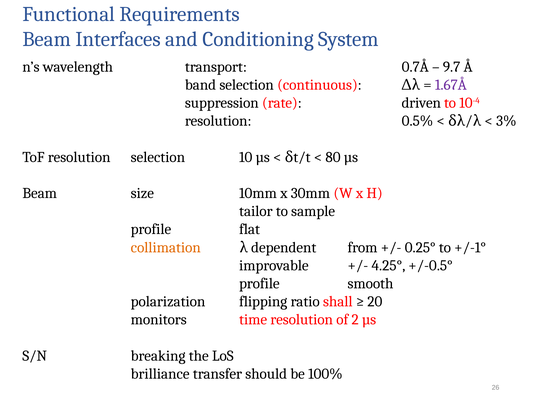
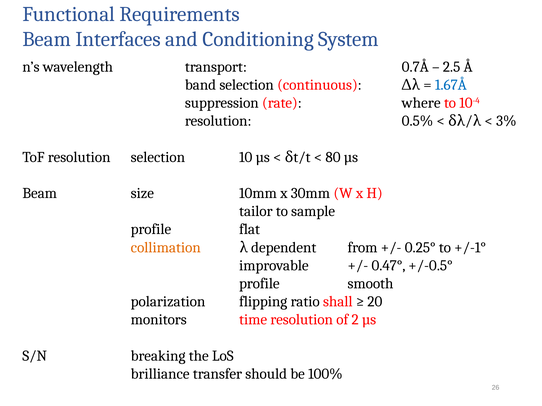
9.7: 9.7 -> 2.5
1.67Å colour: purple -> blue
driven: driven -> where
4.25°: 4.25° -> 0.47°
